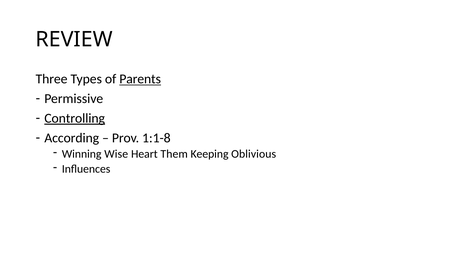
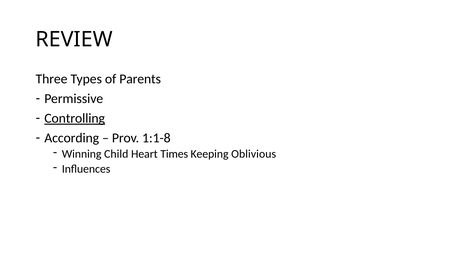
Parents underline: present -> none
Wise: Wise -> Child
Them: Them -> Times
